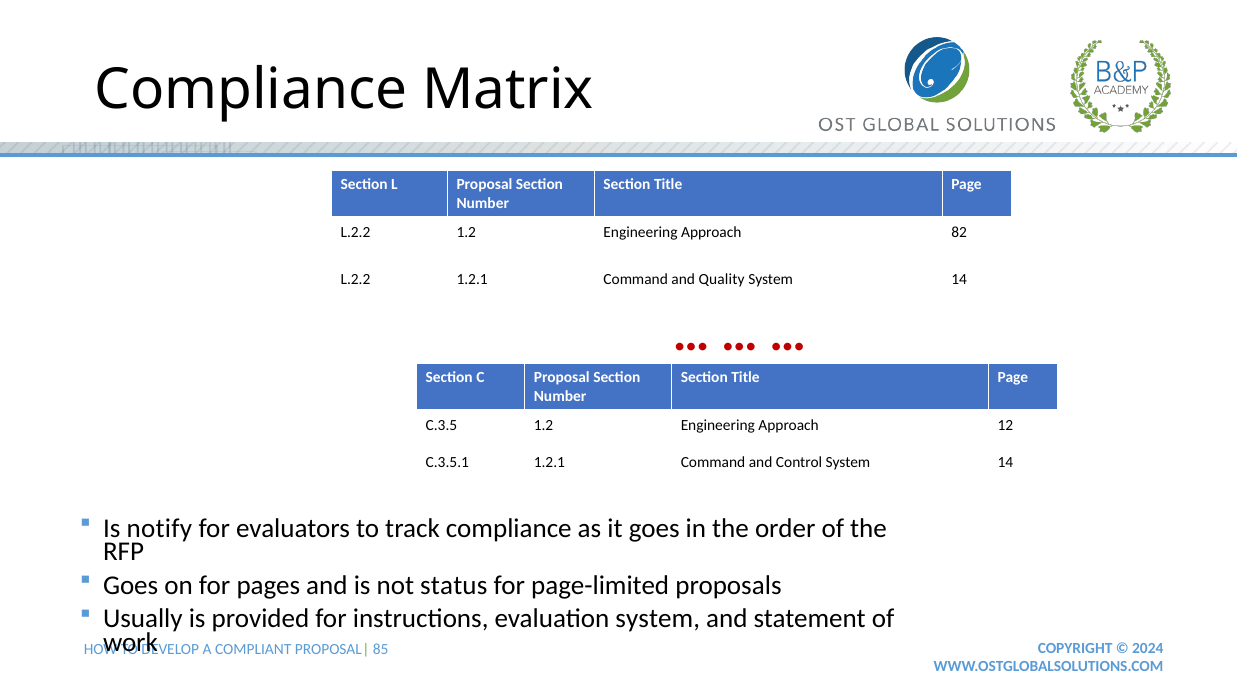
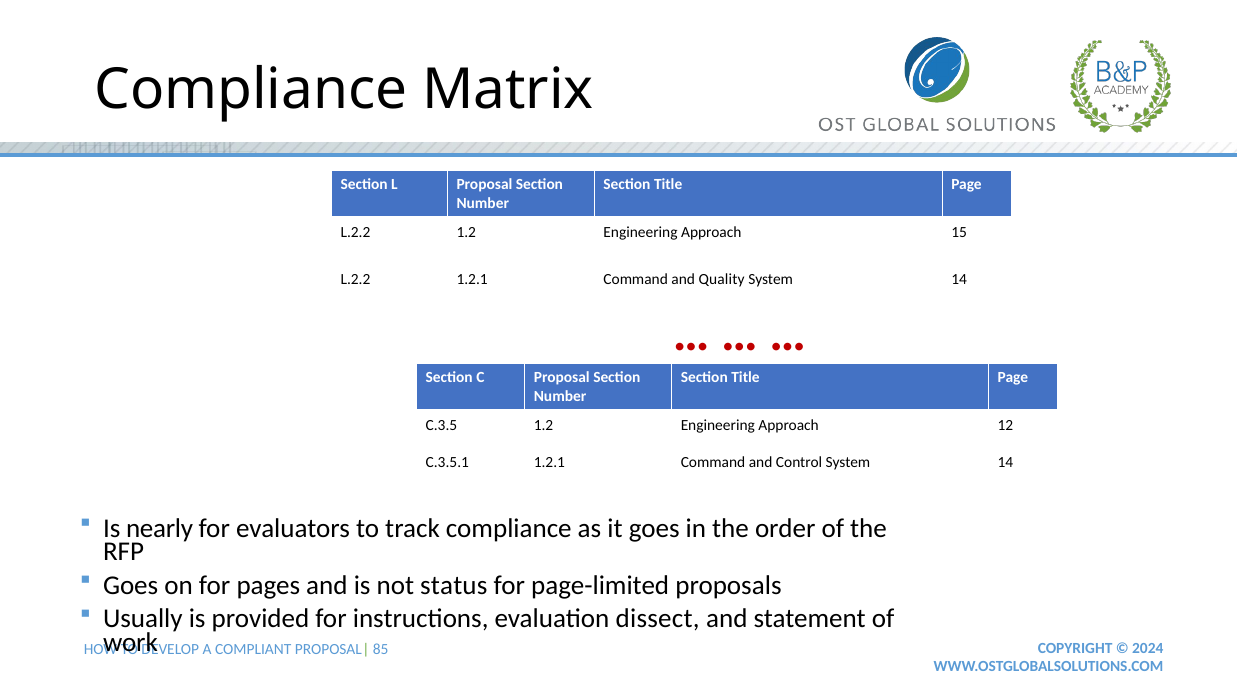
82: 82 -> 15
notify: notify -> nearly
evaluation system: system -> dissect
